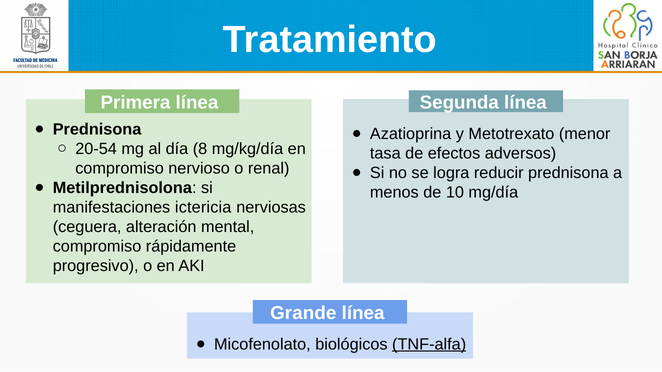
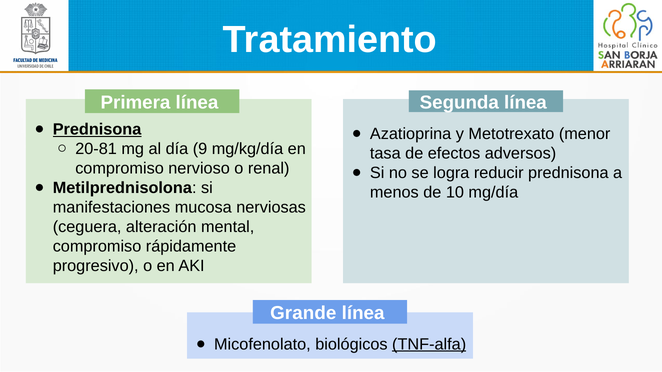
Prednisona at (97, 130) underline: none -> present
20-54: 20-54 -> 20-81
8: 8 -> 9
ictericia: ictericia -> mucosa
